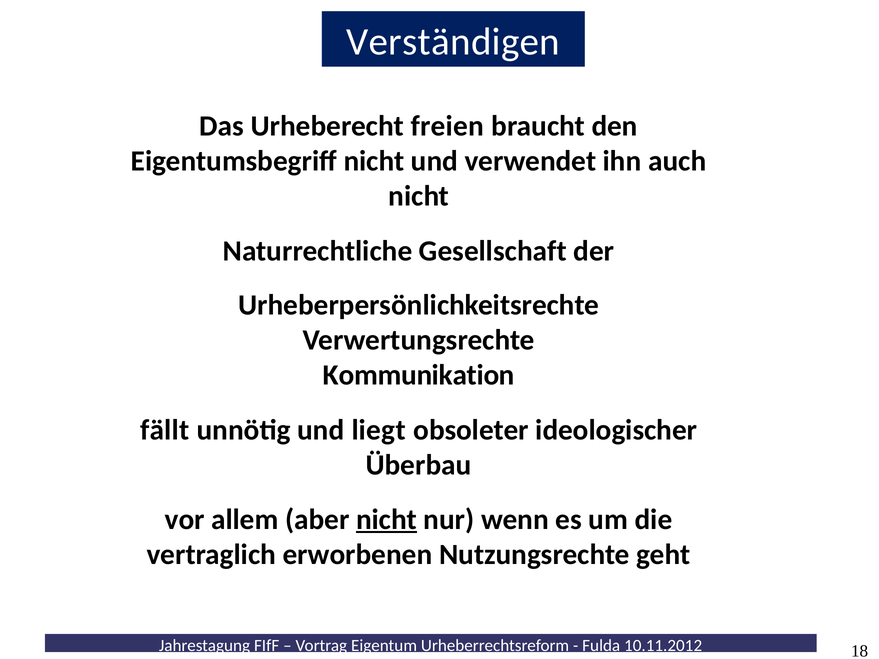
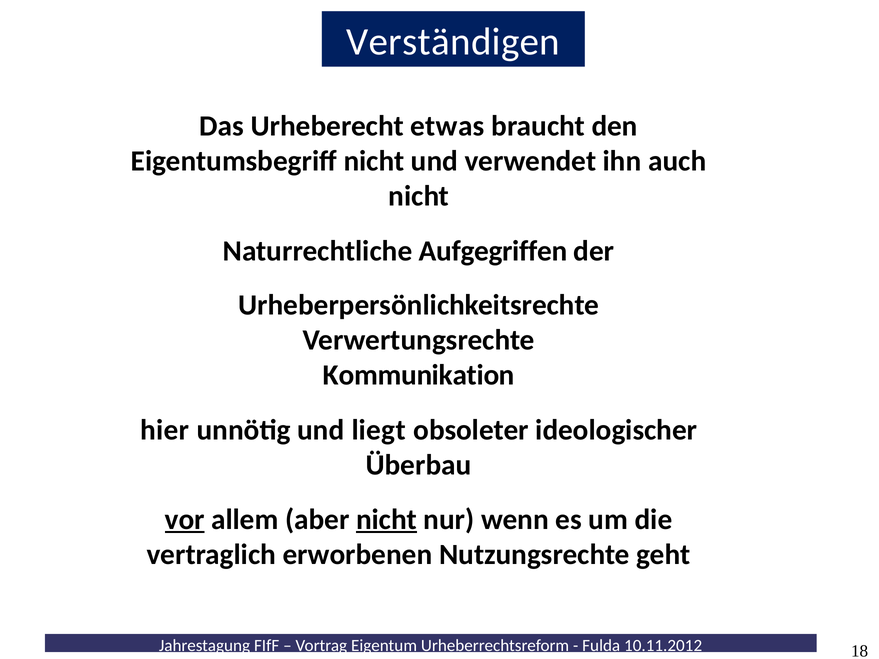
freien: freien -> etwas
Gesellschaft: Gesellschaft -> Aufgegriffen
fällt: fällt -> hier
vor underline: none -> present
